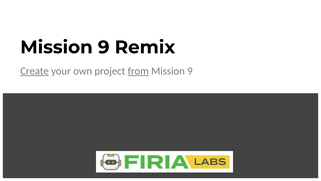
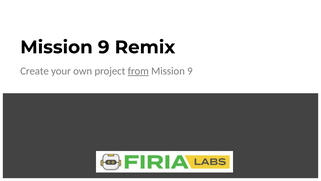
Create underline: present -> none
